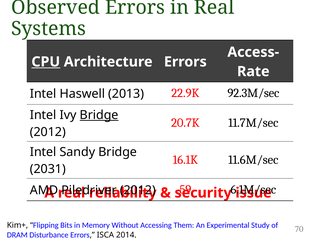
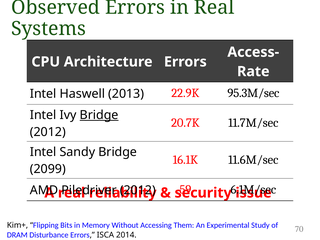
CPU underline: present -> none
92.3M/sec: 92.3M/sec -> 95.3M/sec
2031: 2031 -> 2099
